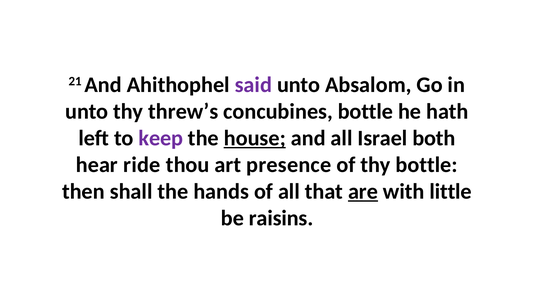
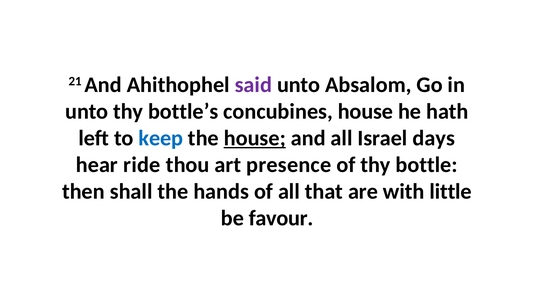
threw’s: threw’s -> bottle’s
concubines bottle: bottle -> house
keep colour: purple -> blue
both: both -> days
are underline: present -> none
raisins: raisins -> favour
